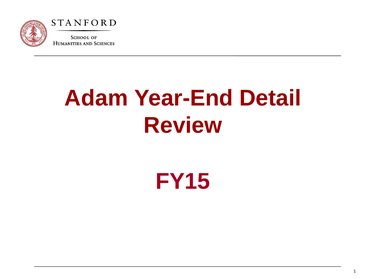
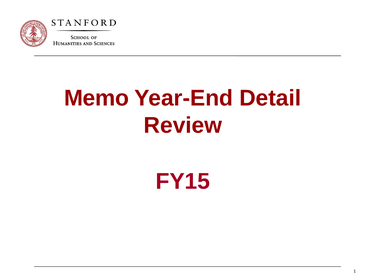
Adam: Adam -> Memo
